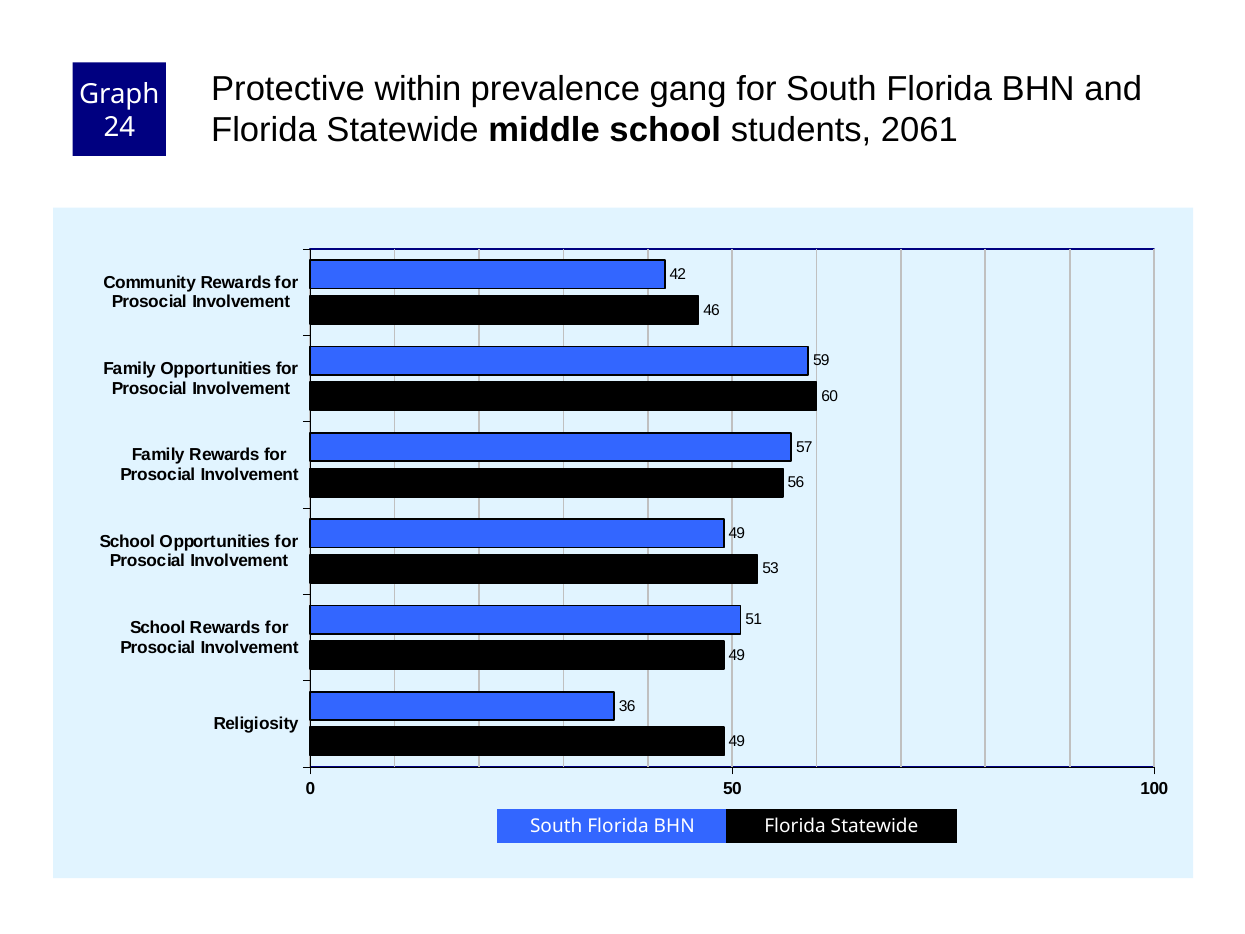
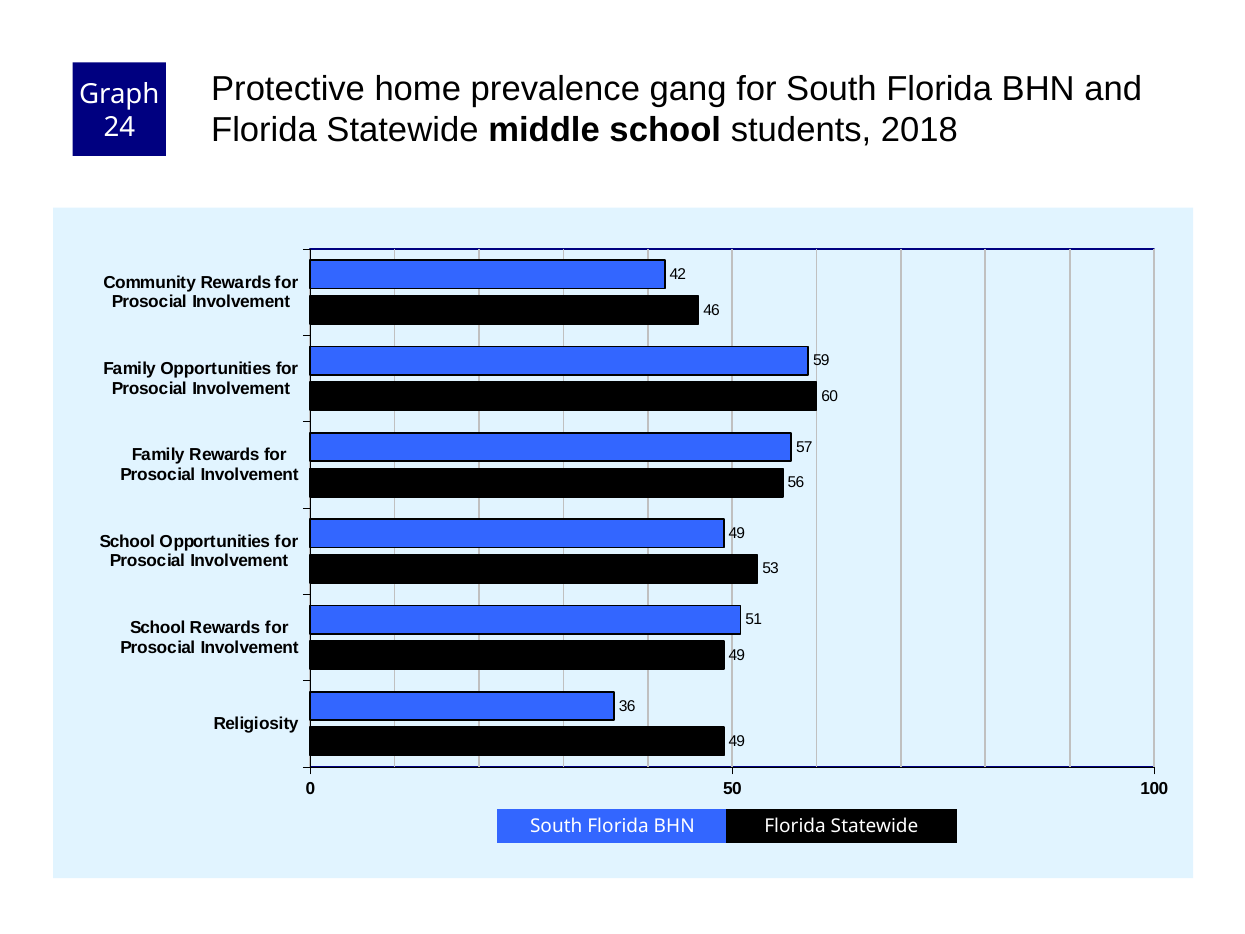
within: within -> home
2061: 2061 -> 2018
